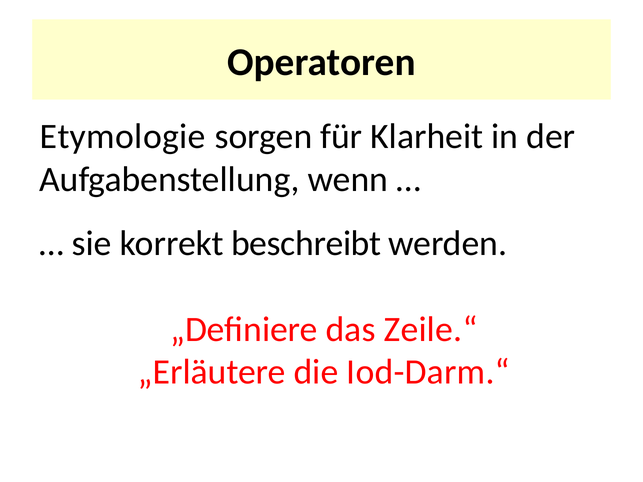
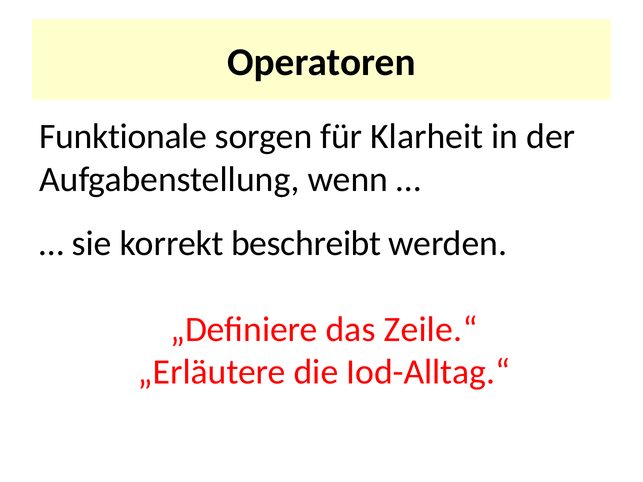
Etymologie: Etymologie -> Funktionale
Iod-Darm.“: Iod-Darm.“ -> Iod-Alltag.“
